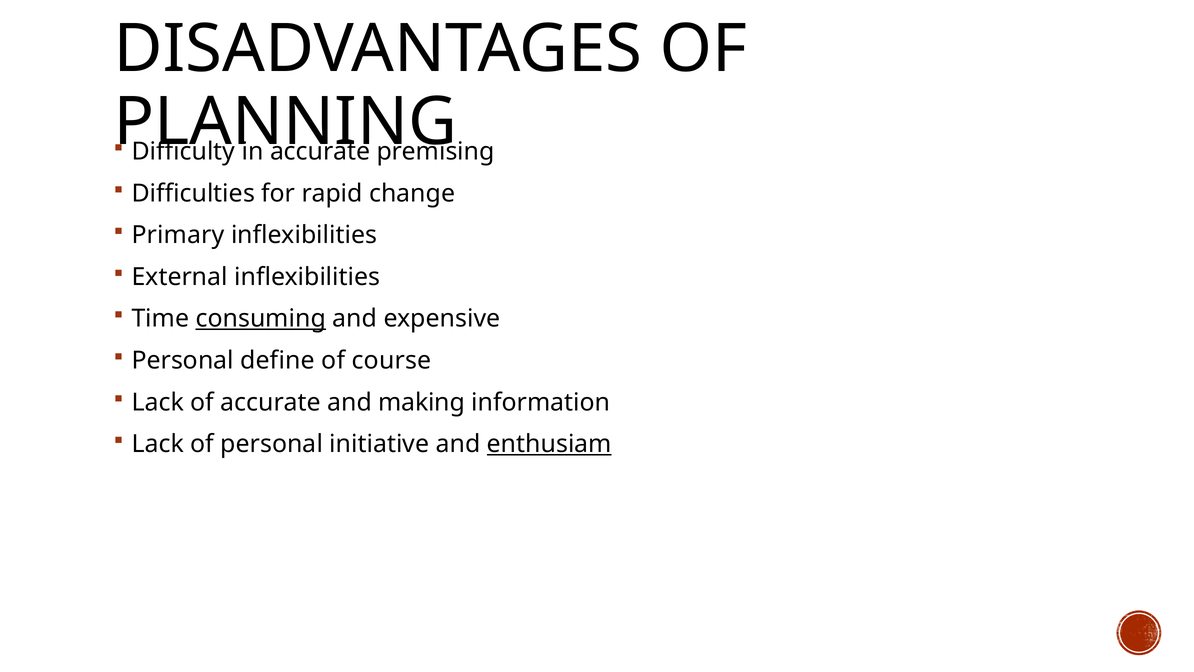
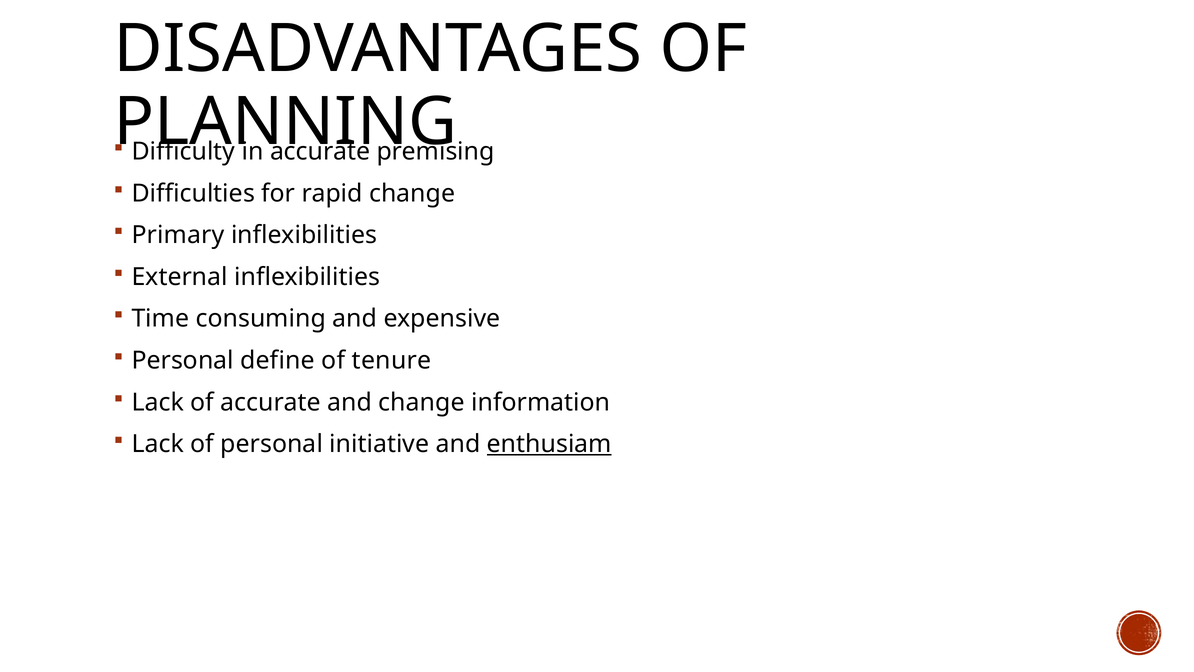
consuming underline: present -> none
course: course -> tenure
and making: making -> change
